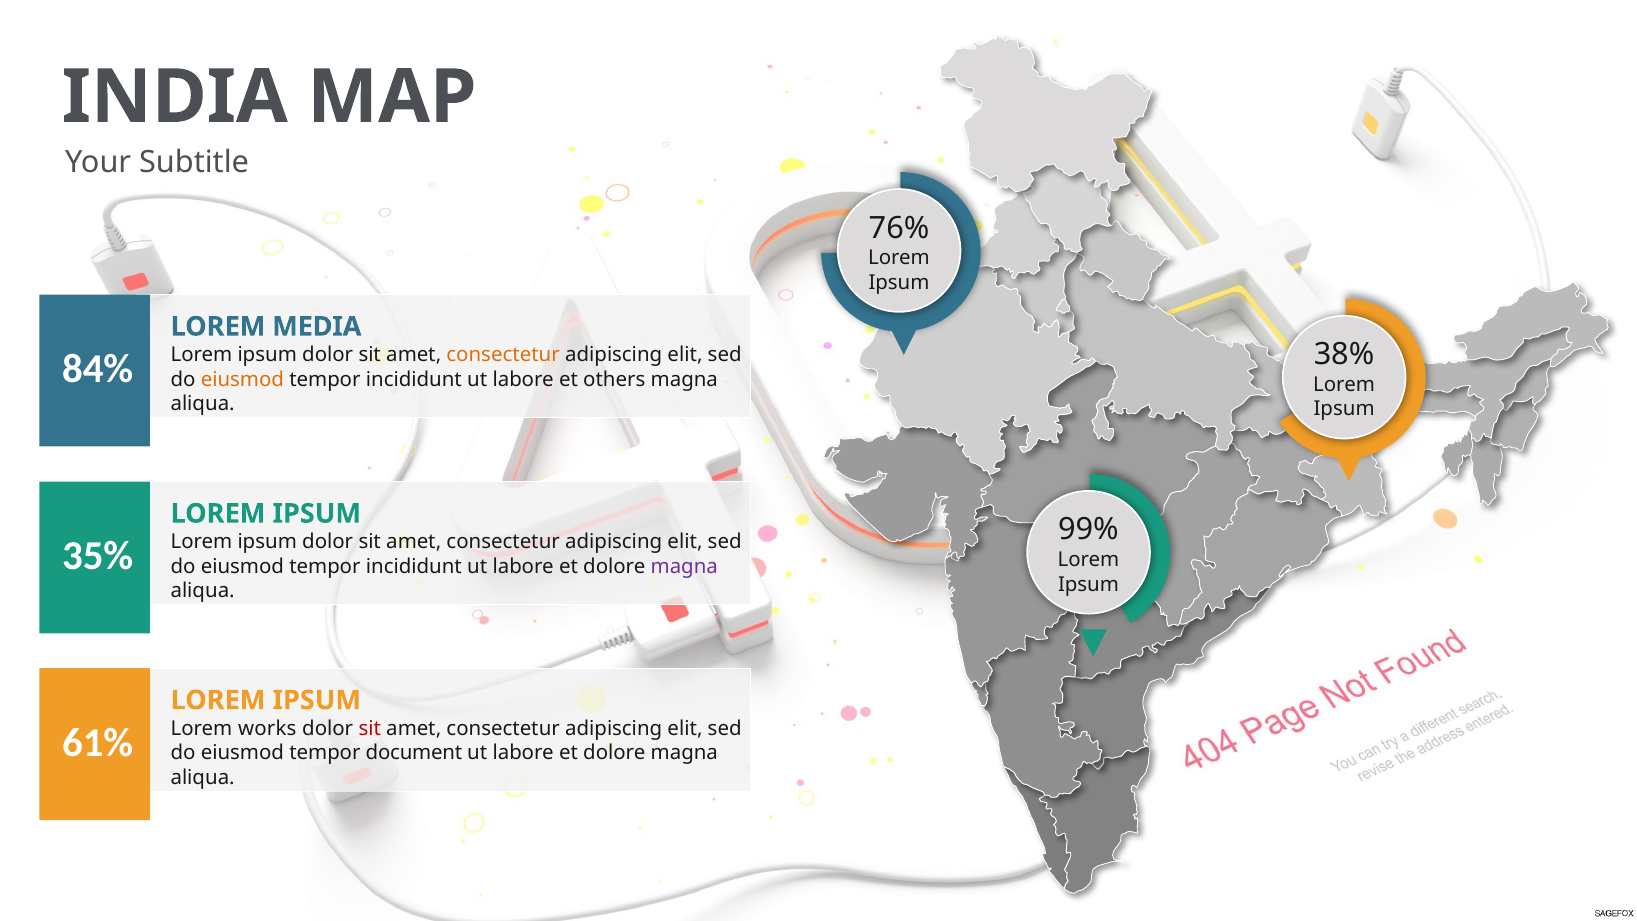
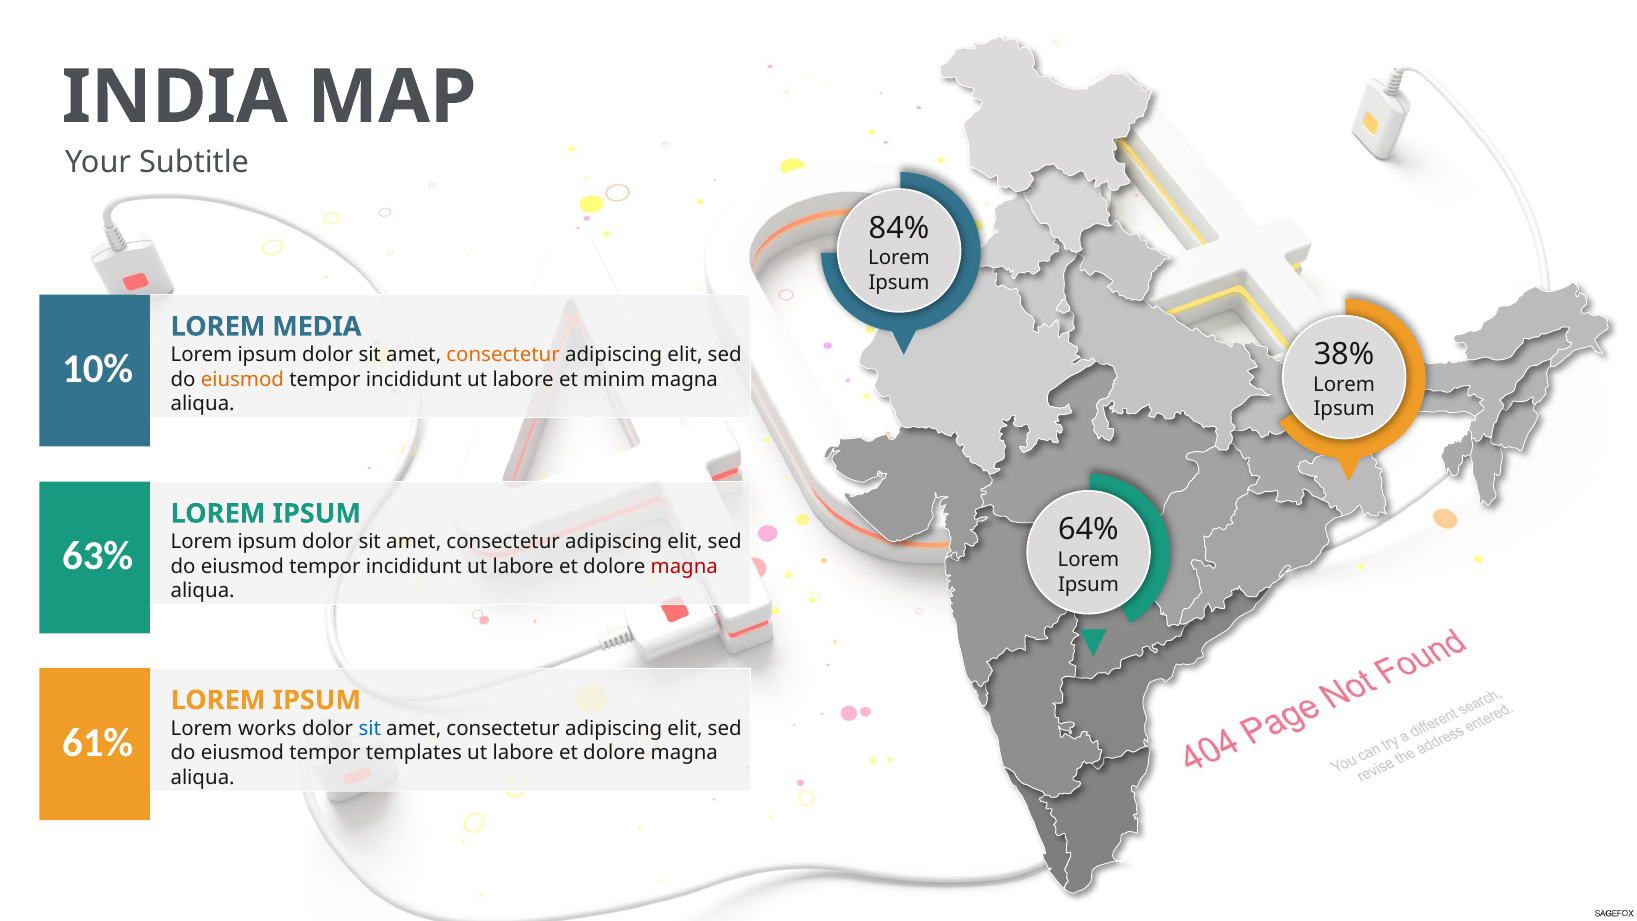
76%: 76% -> 84%
84%: 84% -> 10%
others: others -> minim
99%: 99% -> 64%
35%: 35% -> 63%
magna at (684, 566) colour: purple -> red
sit at (370, 728) colour: red -> blue
document: document -> templates
